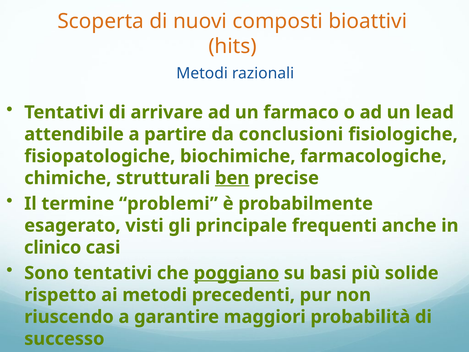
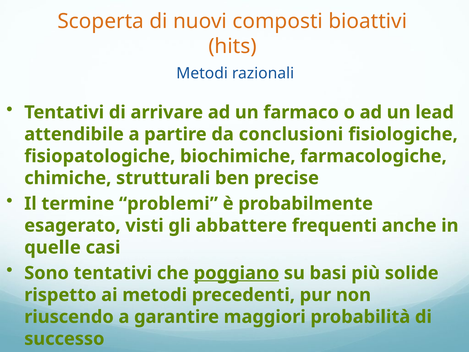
ben underline: present -> none
principale: principale -> abbattere
clinico: clinico -> quelle
